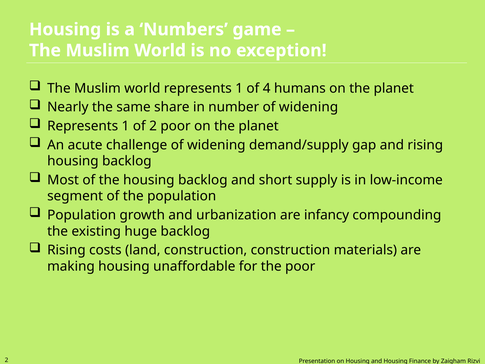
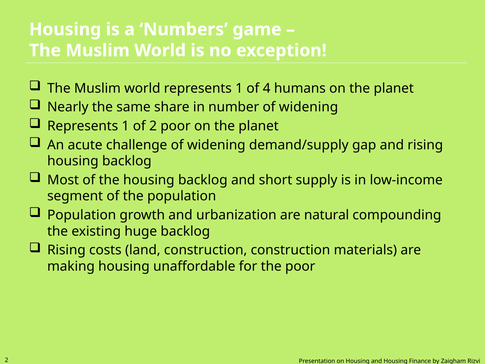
infancy: infancy -> natural
